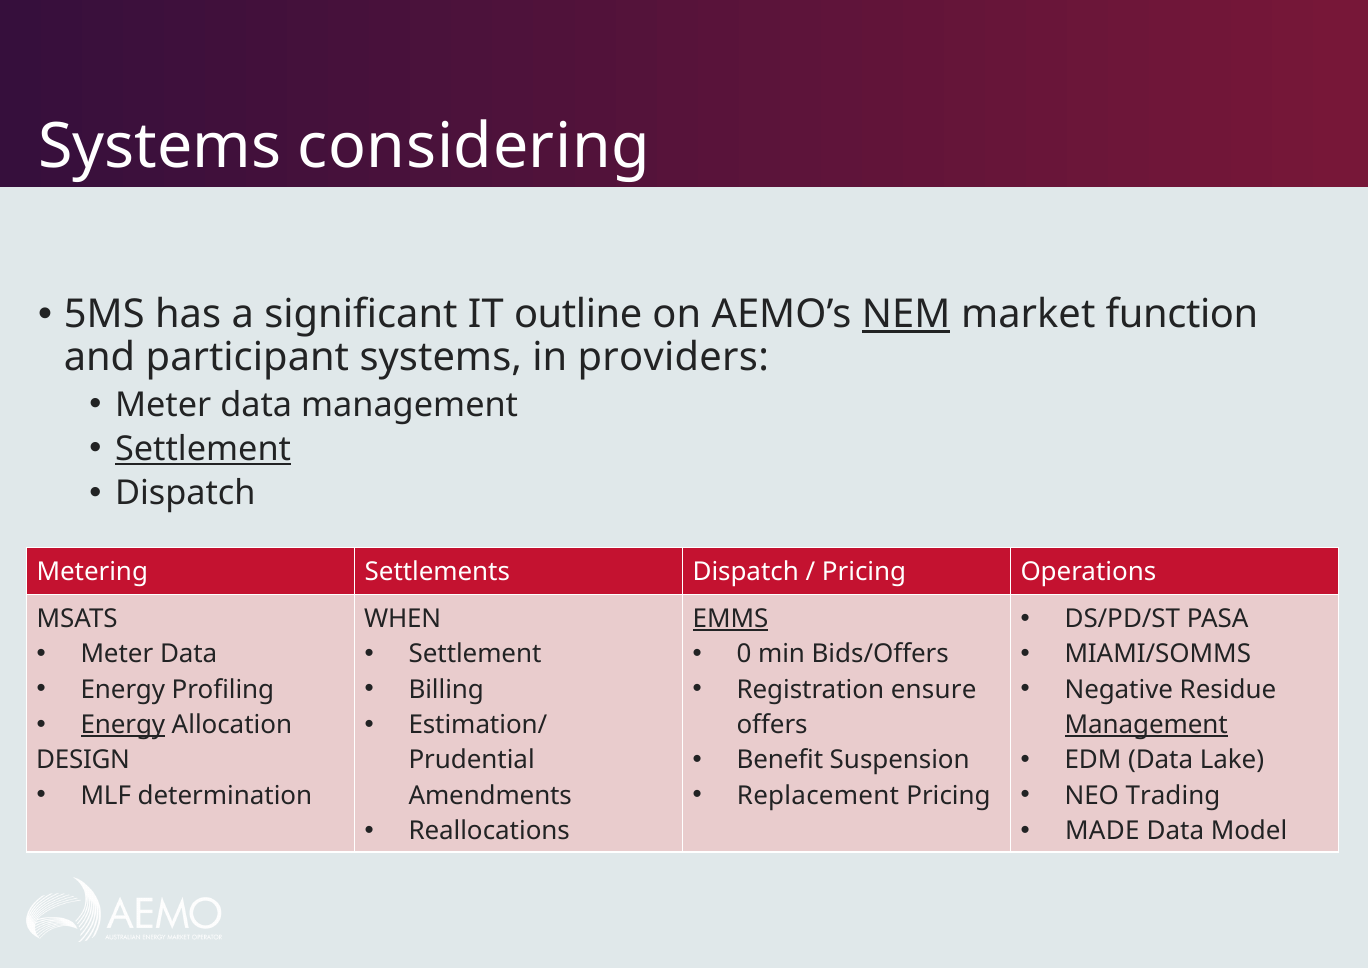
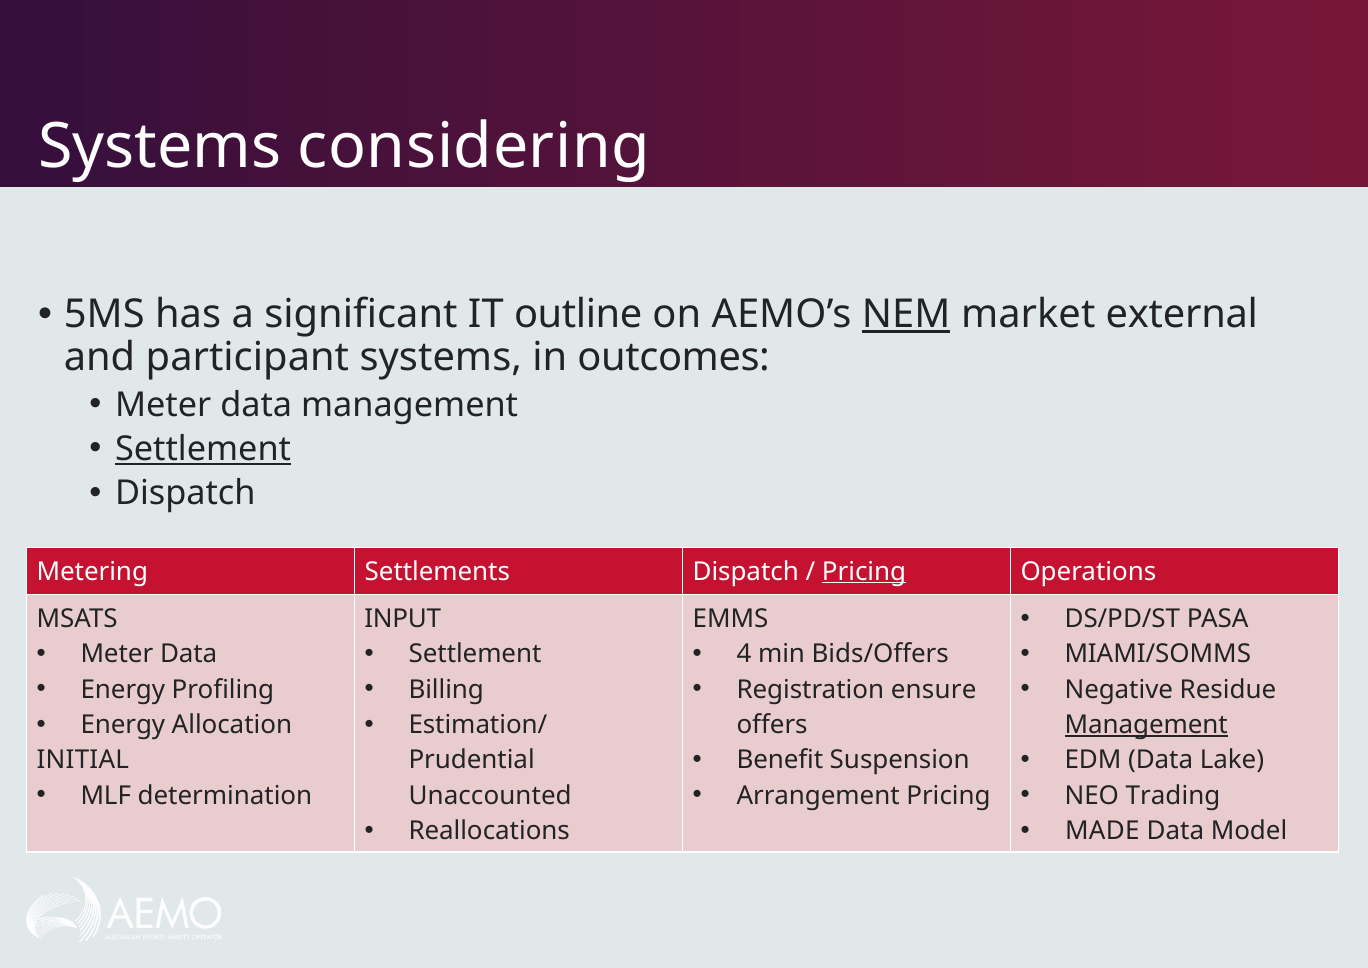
function: function -> external
providers: providers -> outcomes
Pricing at (864, 571) underline: none -> present
WHEN: WHEN -> INPUT
EMMS underline: present -> none
0: 0 -> 4
Energy at (123, 724) underline: present -> none
DESIGN: DESIGN -> INITIAL
Replacement: Replacement -> Arrangement
Amendments: Amendments -> Unaccounted
